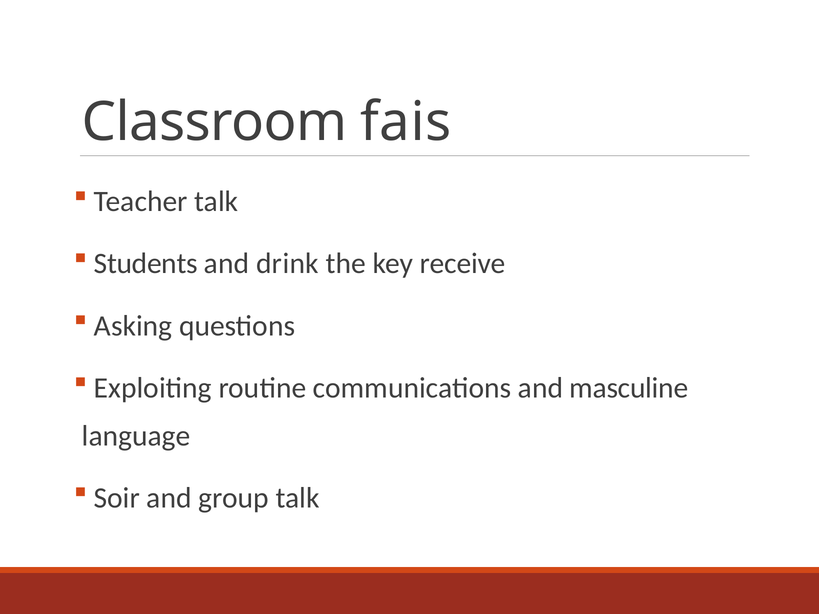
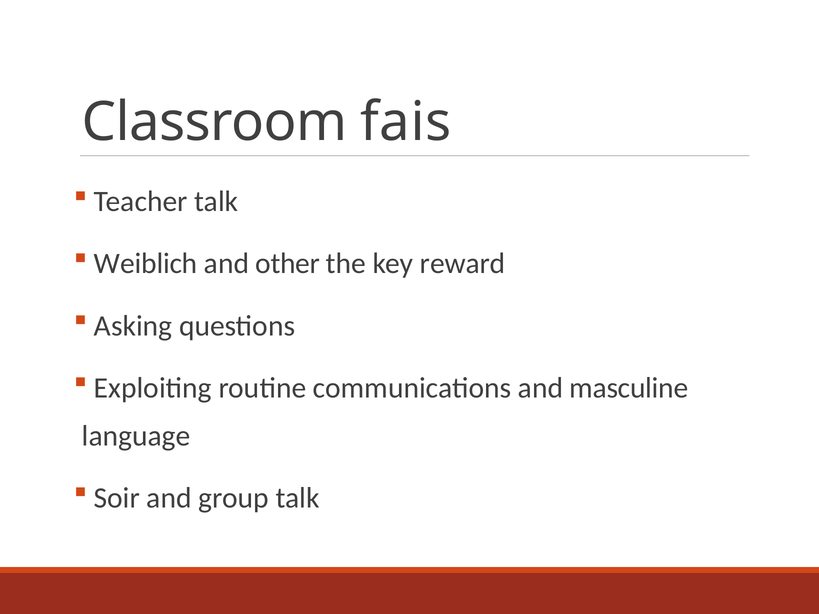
Students: Students -> Weiblich
drink: drink -> other
receive: receive -> reward
